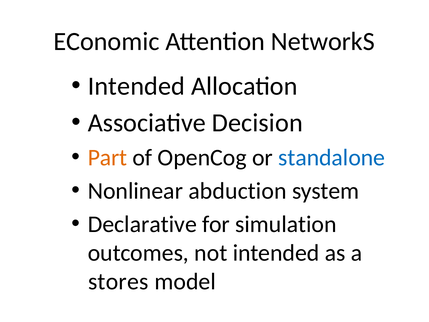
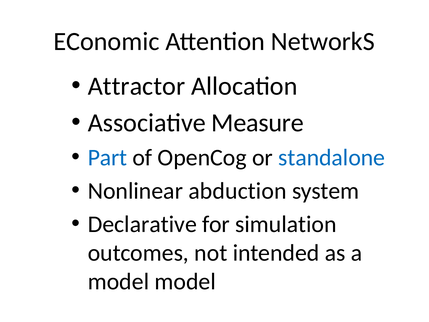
Intended at (136, 86): Intended -> Attractor
Decision: Decision -> Measure
Part colour: orange -> blue
stores at (118, 281): stores -> model
